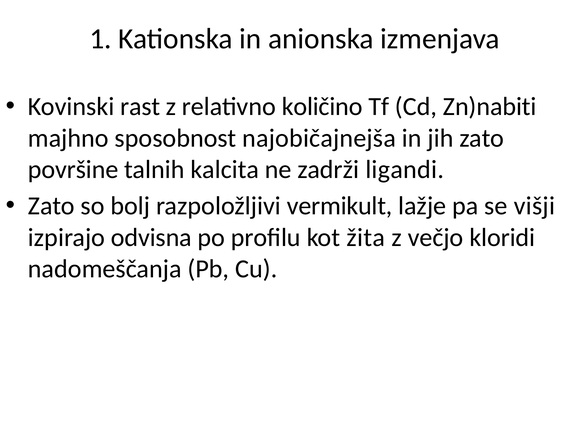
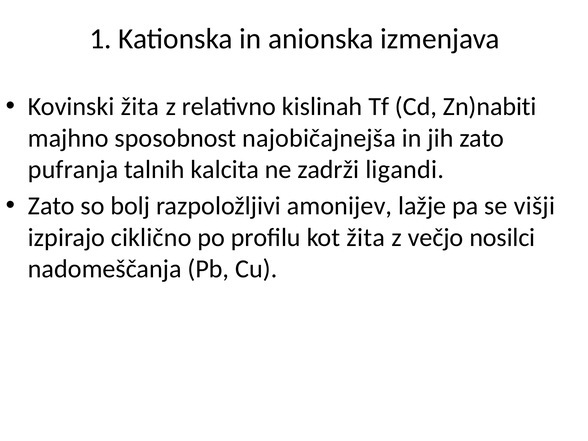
Kovinski rast: rast -> žita
količino: količino -> kislinah
površine: površine -> pufranja
vermikult: vermikult -> amonijev
odvisna: odvisna -> ciklično
kloridi: kloridi -> nosilci
